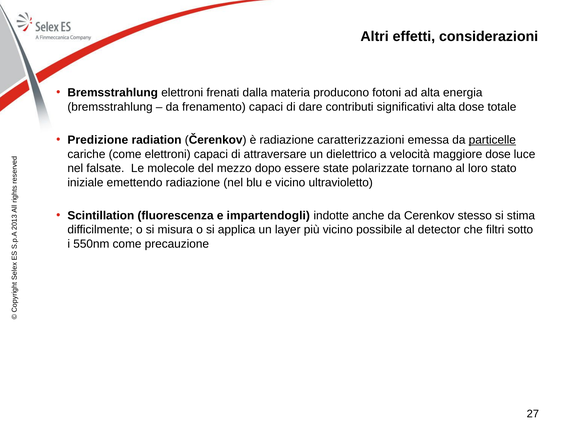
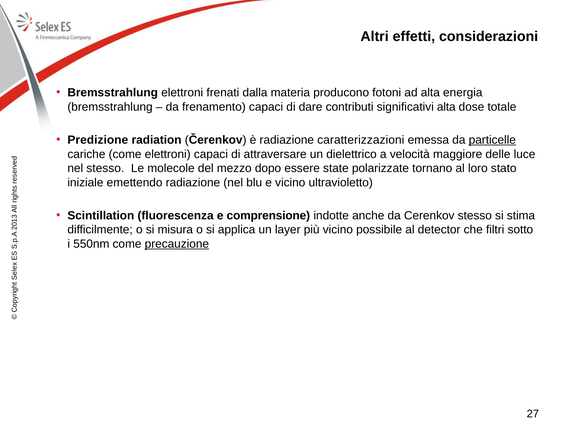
maggiore dose: dose -> delle
nel falsate: falsate -> stesso
impartendogli: impartendogli -> comprensione
precauzione underline: none -> present
